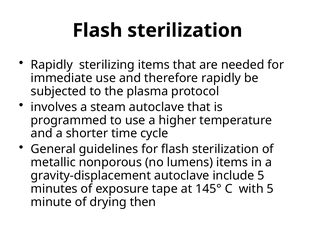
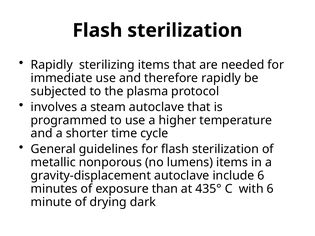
include 5: 5 -> 6
tape: tape -> than
145°: 145° -> 435°
with 5: 5 -> 6
then: then -> dark
